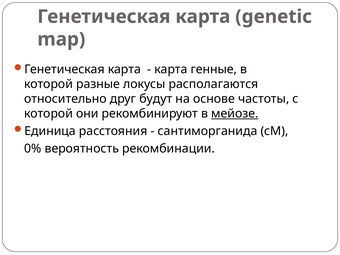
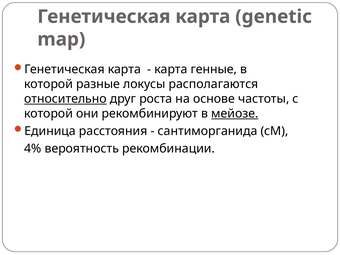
относительно underline: none -> present
будут: будут -> роста
0%: 0% -> 4%
